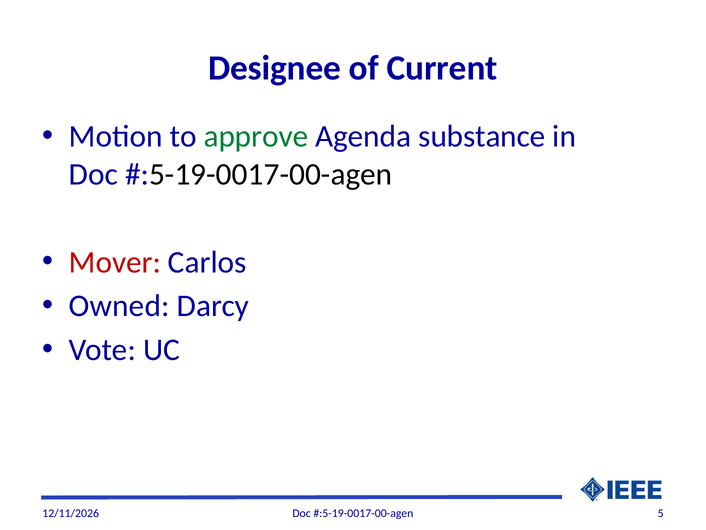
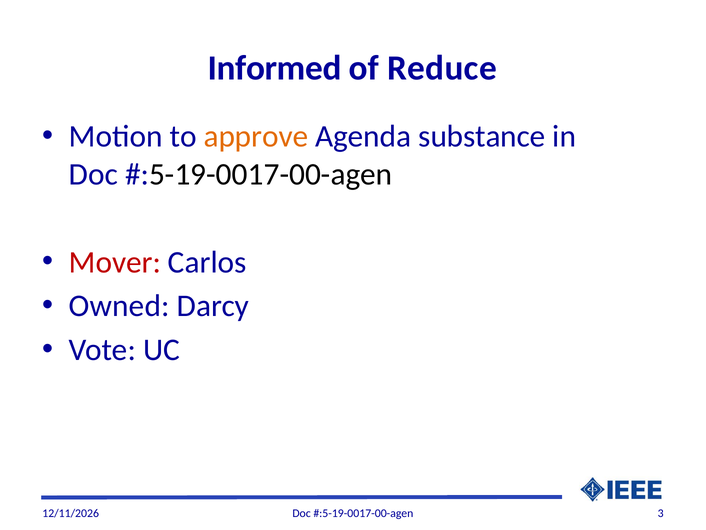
Designee: Designee -> Informed
Current: Current -> Reduce
approve colour: green -> orange
5: 5 -> 3
